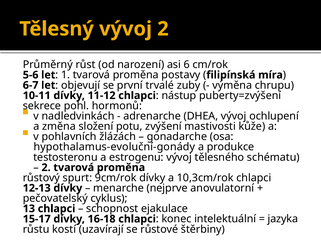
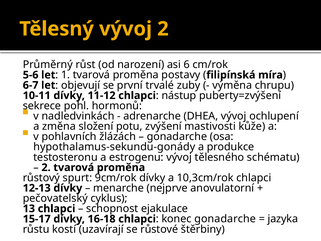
hypothalamus-evoluční-gonády: hypothalamus-evoluční-gonády -> hypothalamus-sekundu-gonády
konec intelektuální: intelektuální -> gonadarche
